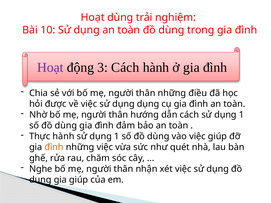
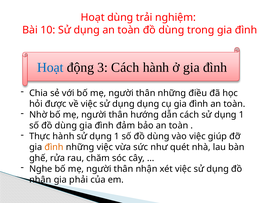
Hoạt at (50, 68) colour: purple -> blue
dụng at (40, 180): dụng -> nhận
gia giúp: giúp -> phải
